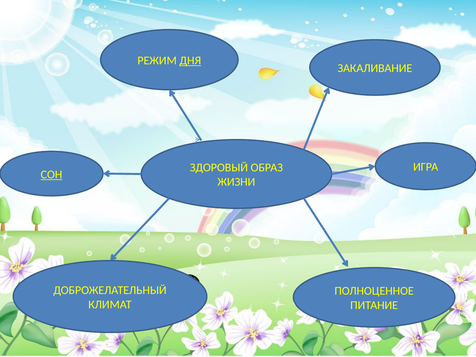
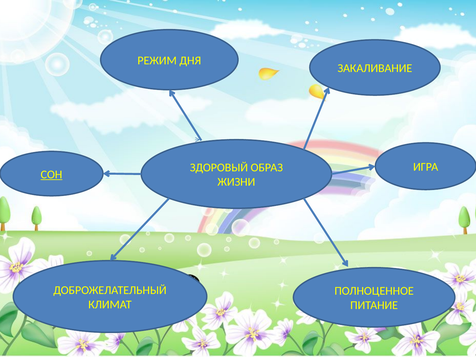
ДНЯ underline: present -> none
